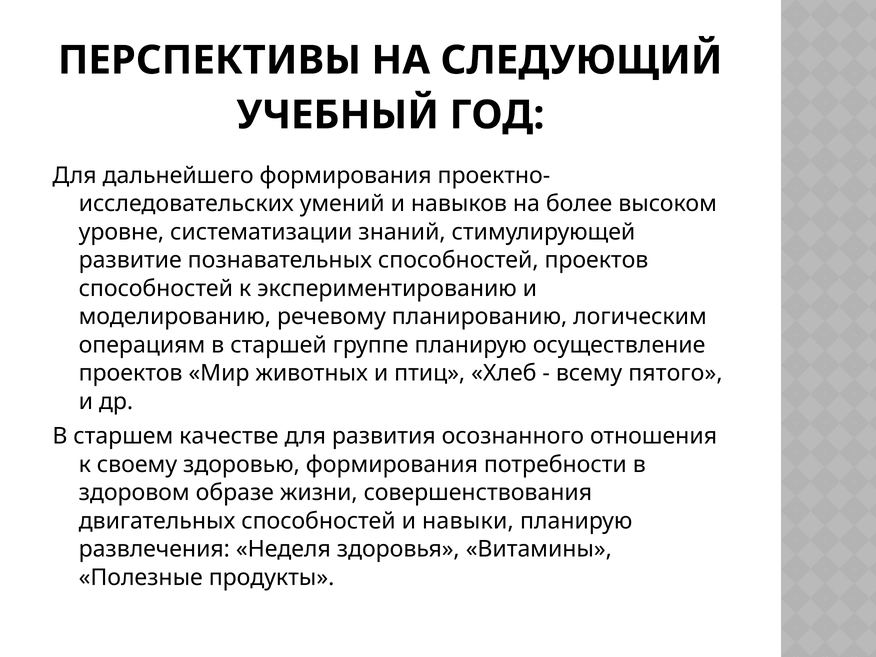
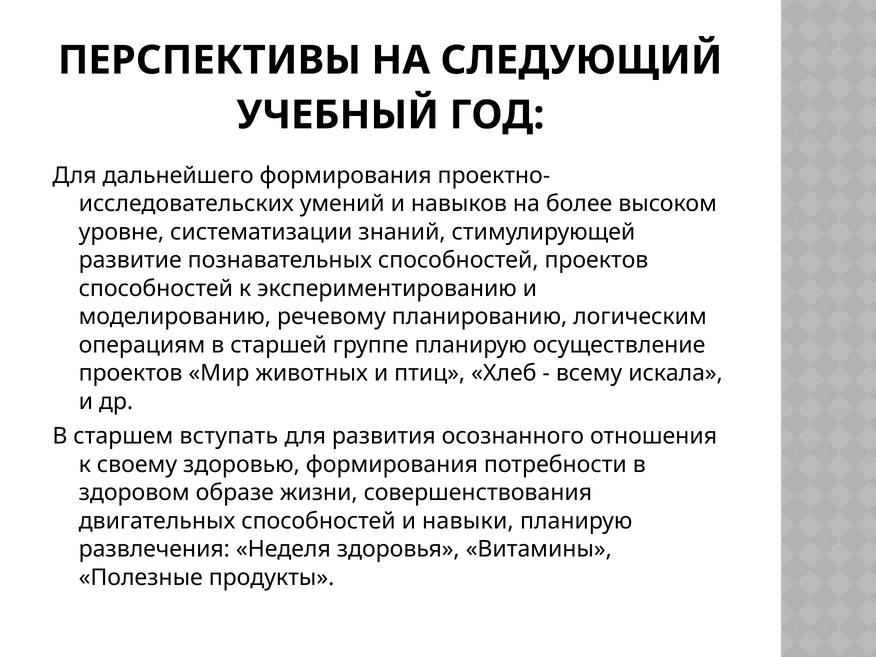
пятого: пятого -> искала
качестве: качестве -> вступать
